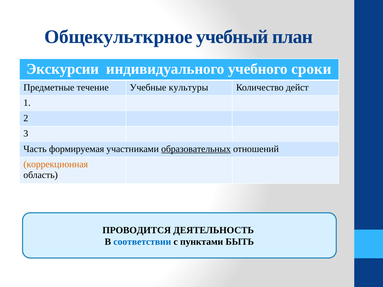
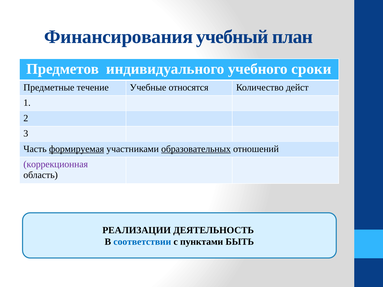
Общекульткрное: Общекульткрное -> Финансирования
Экскурсии: Экскурсии -> Предметов
культуры: культуры -> относятся
формируемая underline: none -> present
коррекционная colour: orange -> purple
ПРОВОДИТСЯ: ПРОВОДИТСЯ -> РЕАЛИЗАЦИИ
